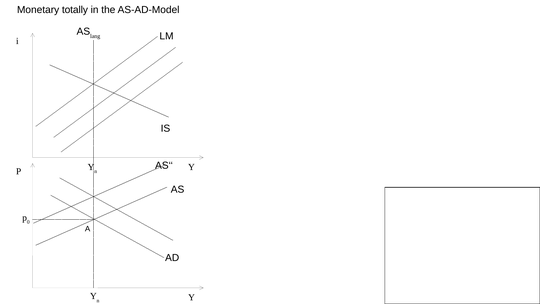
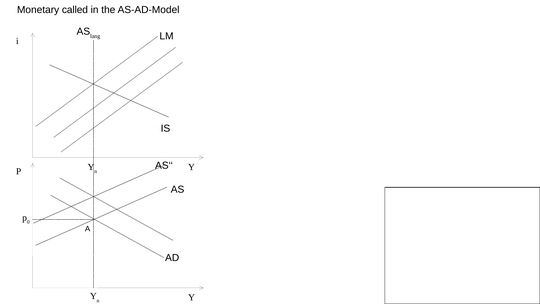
totally: totally -> called
